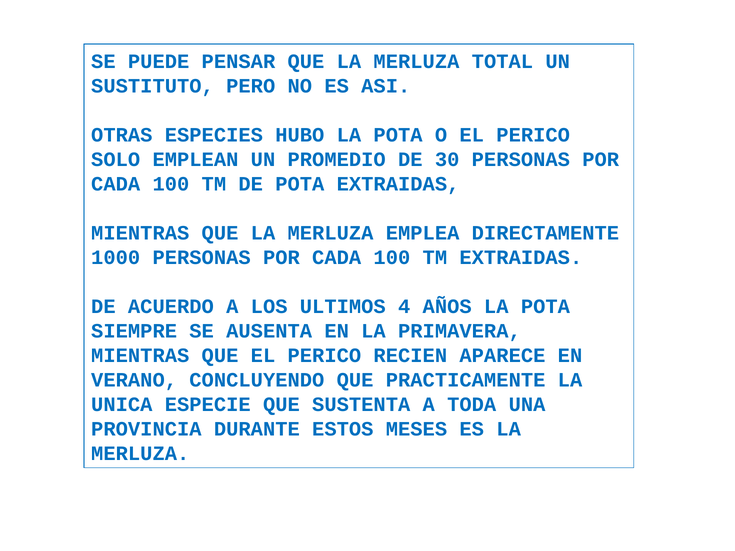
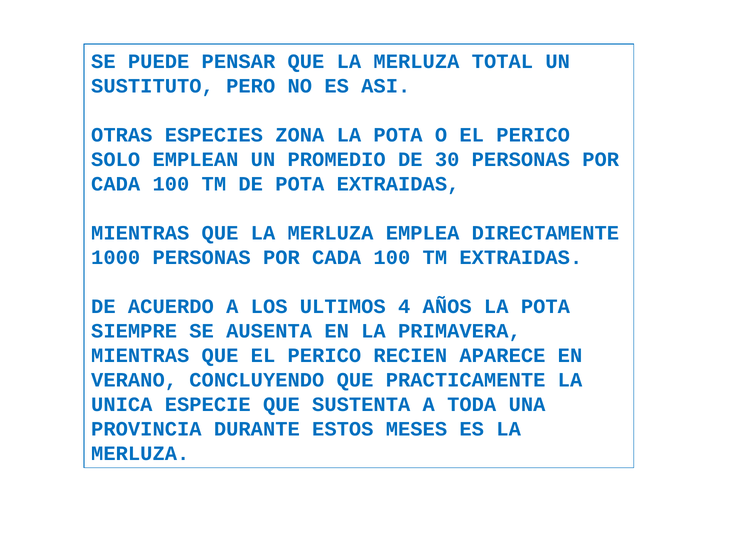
HUBO: HUBO -> ZONA
